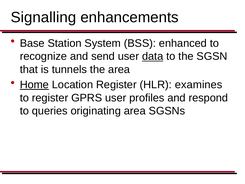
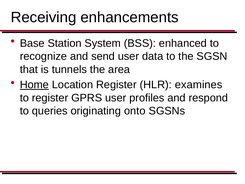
Signalling: Signalling -> Receiving
data underline: present -> none
originating area: area -> onto
